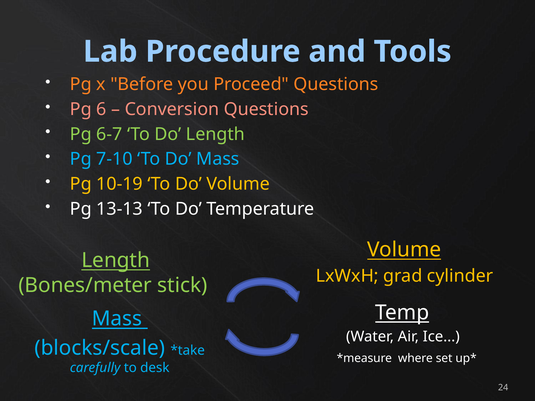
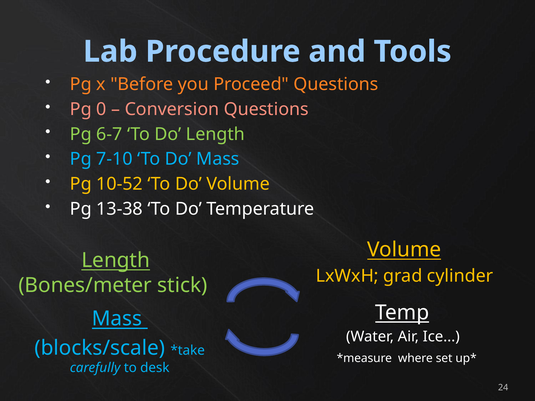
6: 6 -> 0
10-19: 10-19 -> 10-52
13-13: 13-13 -> 13-38
